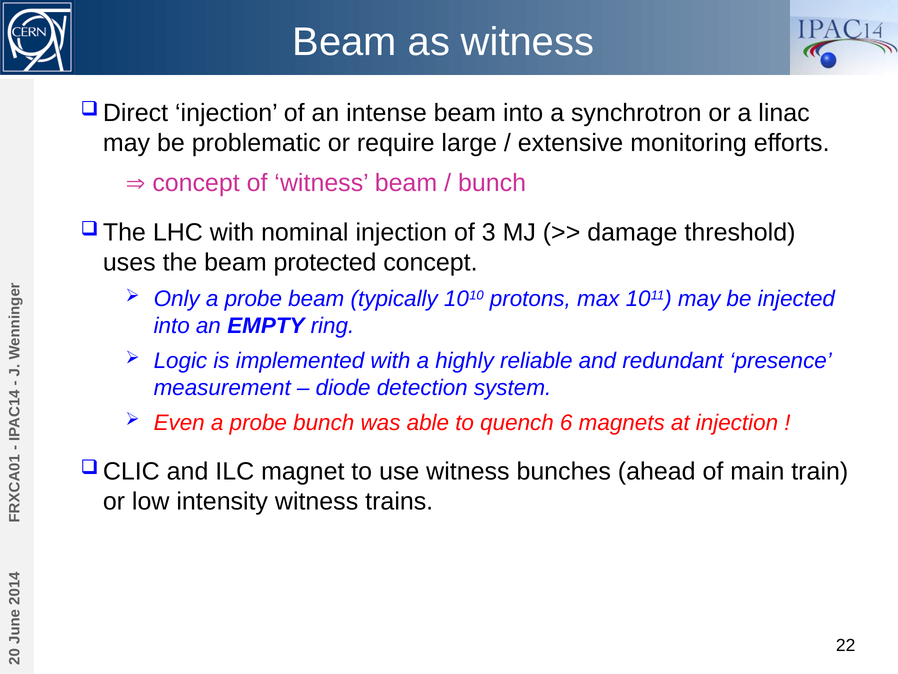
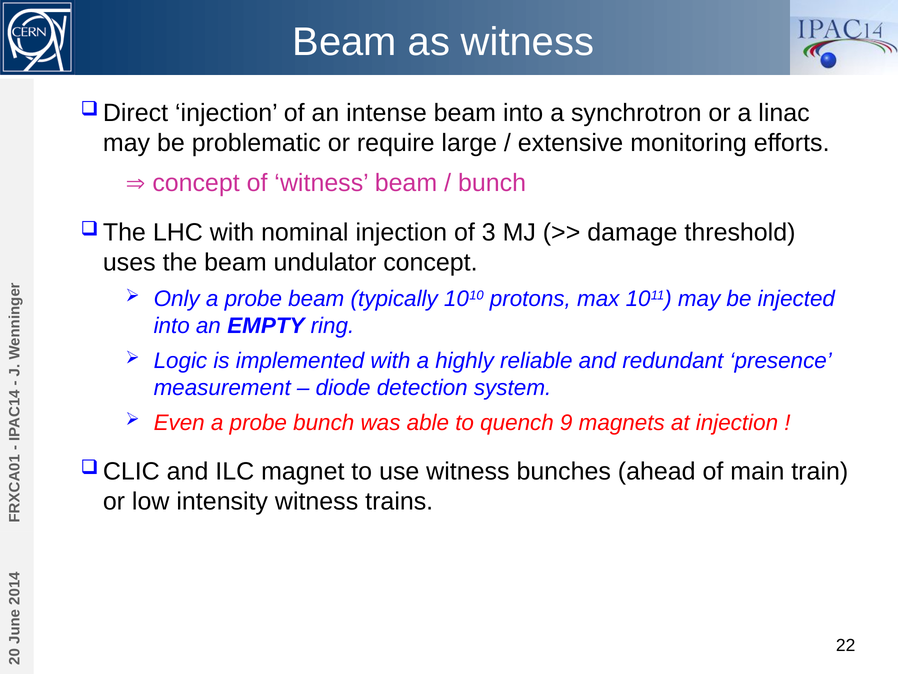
protected: protected -> undulator
6: 6 -> 9
